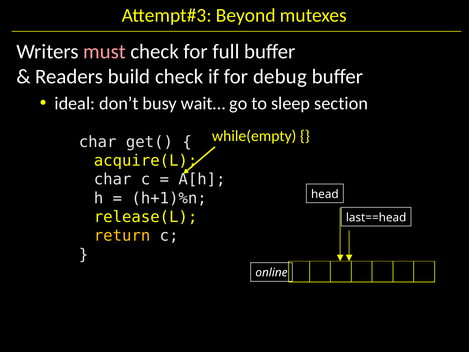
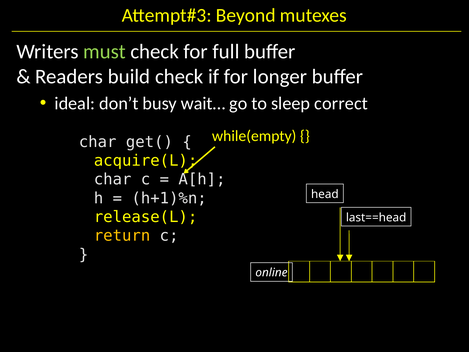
must colour: pink -> light green
debug: debug -> longer
section: section -> correct
